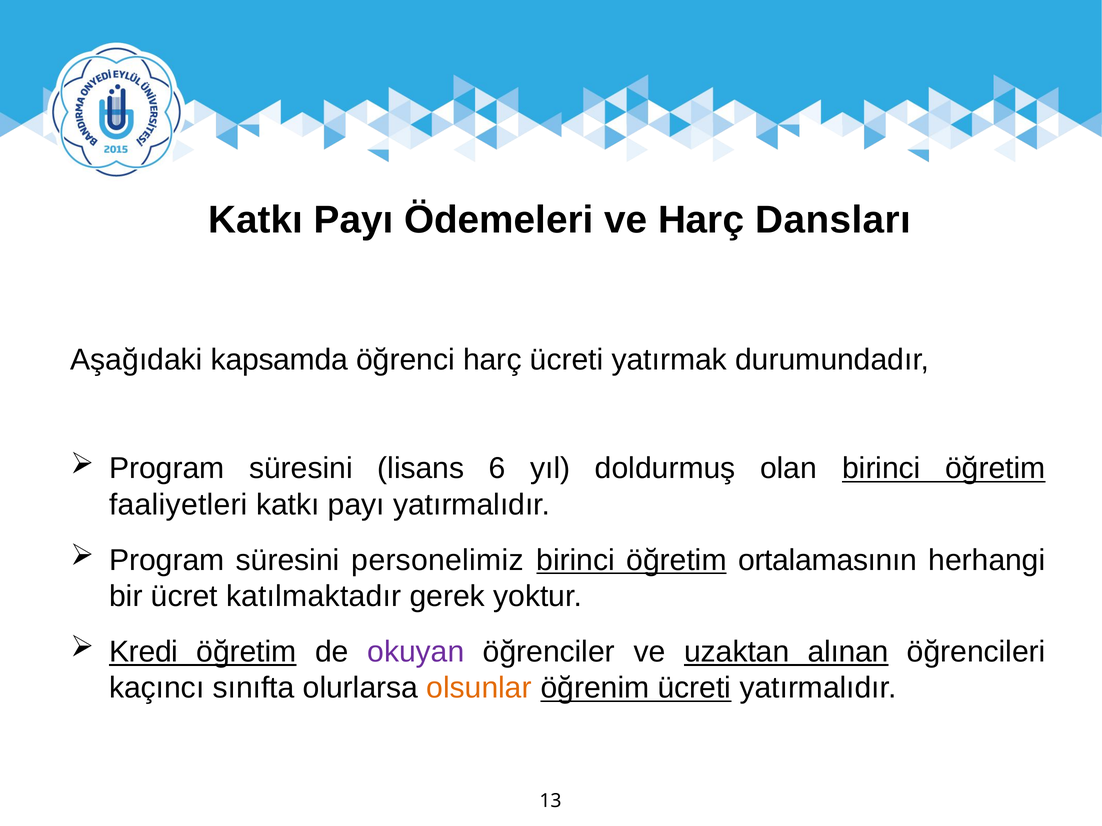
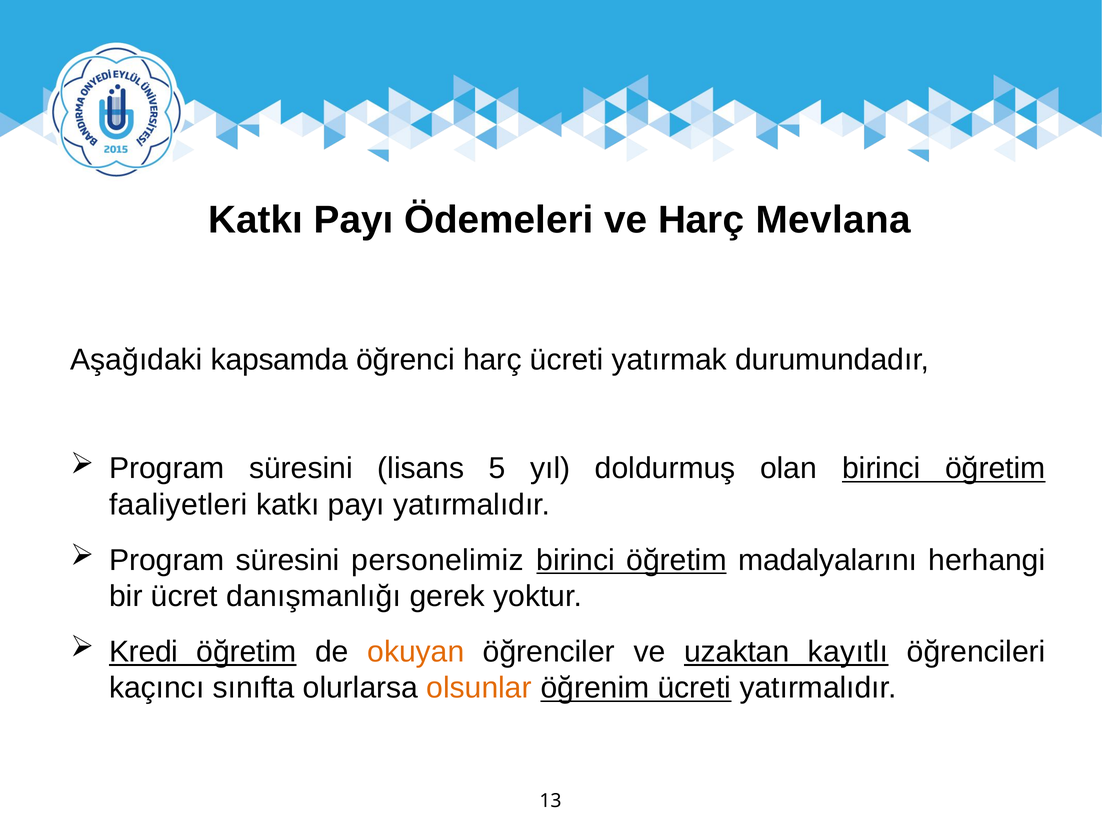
Dansları: Dansları -> Mevlana
6: 6 -> 5
ortalamasının: ortalamasının -> madalyalarını
katılmaktadır: katılmaktadır -> danışmanlığı
okuyan colour: purple -> orange
alınan: alınan -> kayıtlı
